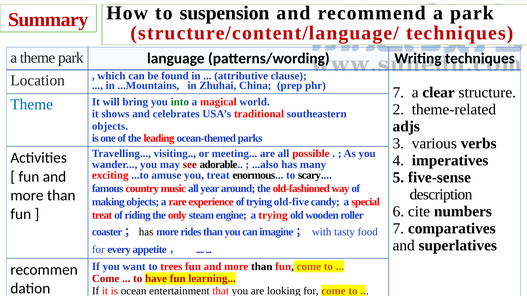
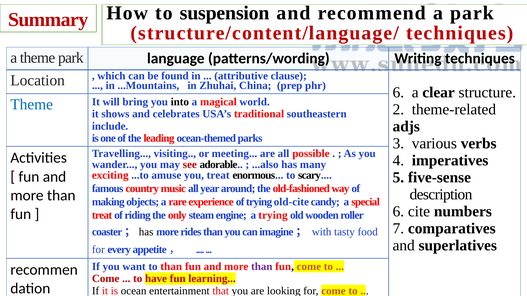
phr 7: 7 -> 6
into colour: green -> black
objects at (110, 126): objects -> include
old-five: old-five -> old-cite
to trees: trees -> than
than at (262, 267) colour: black -> purple
